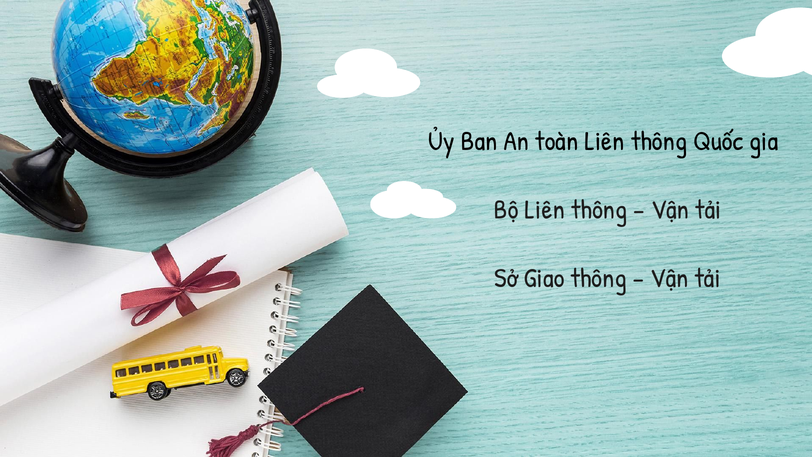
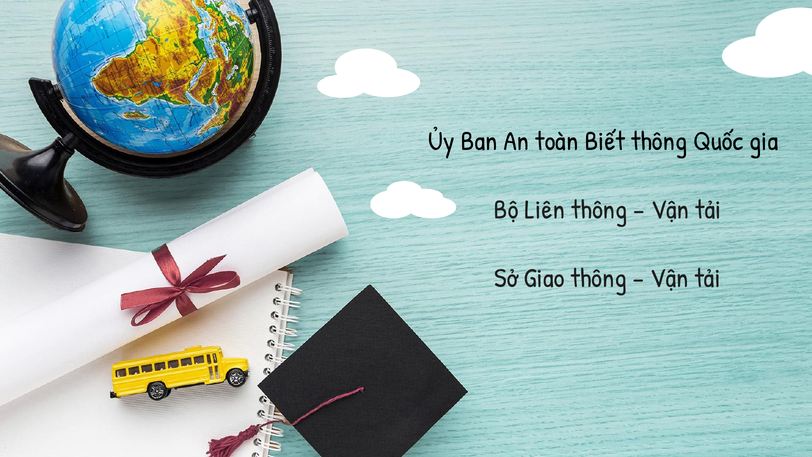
toàn Liên: Liên -> Biết
